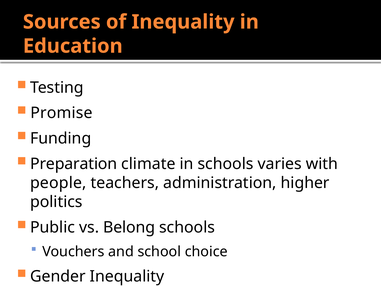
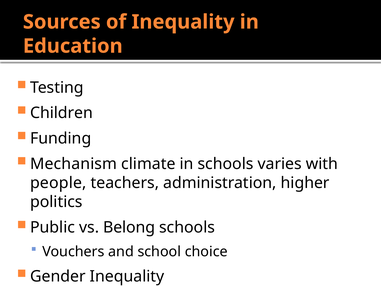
Promise: Promise -> Children
Preparation: Preparation -> Mechanism
